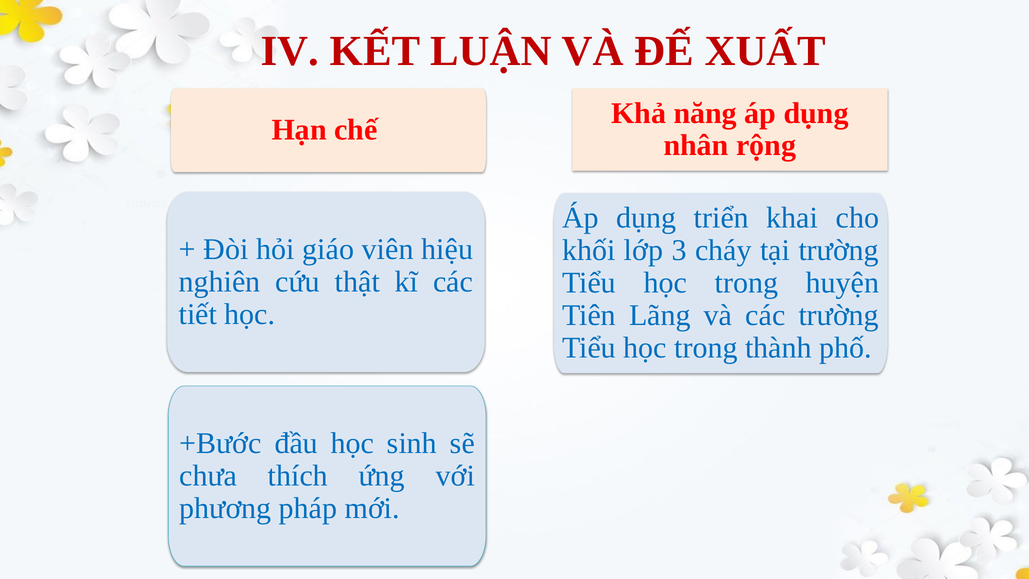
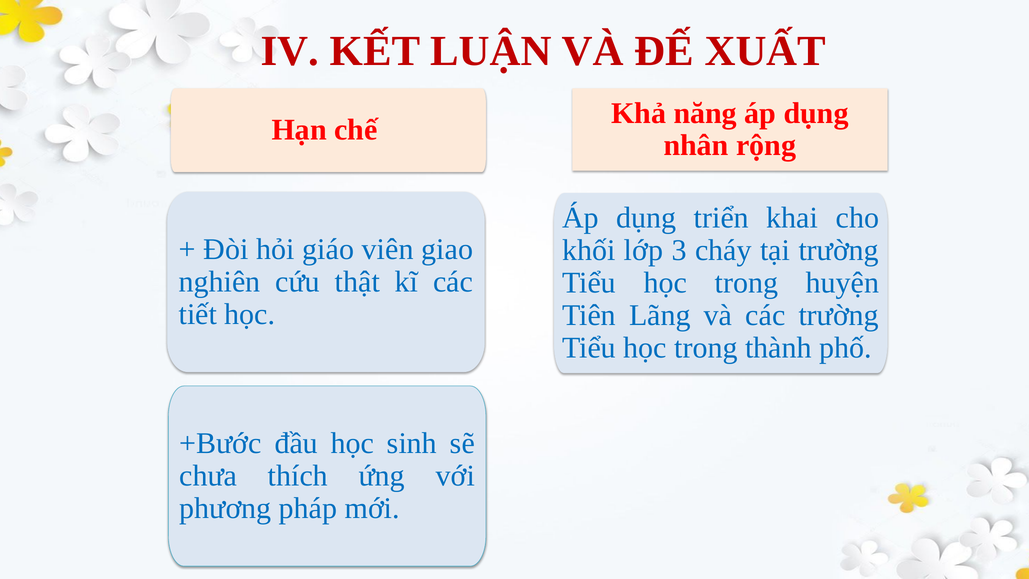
hiệu: hiệu -> giao
